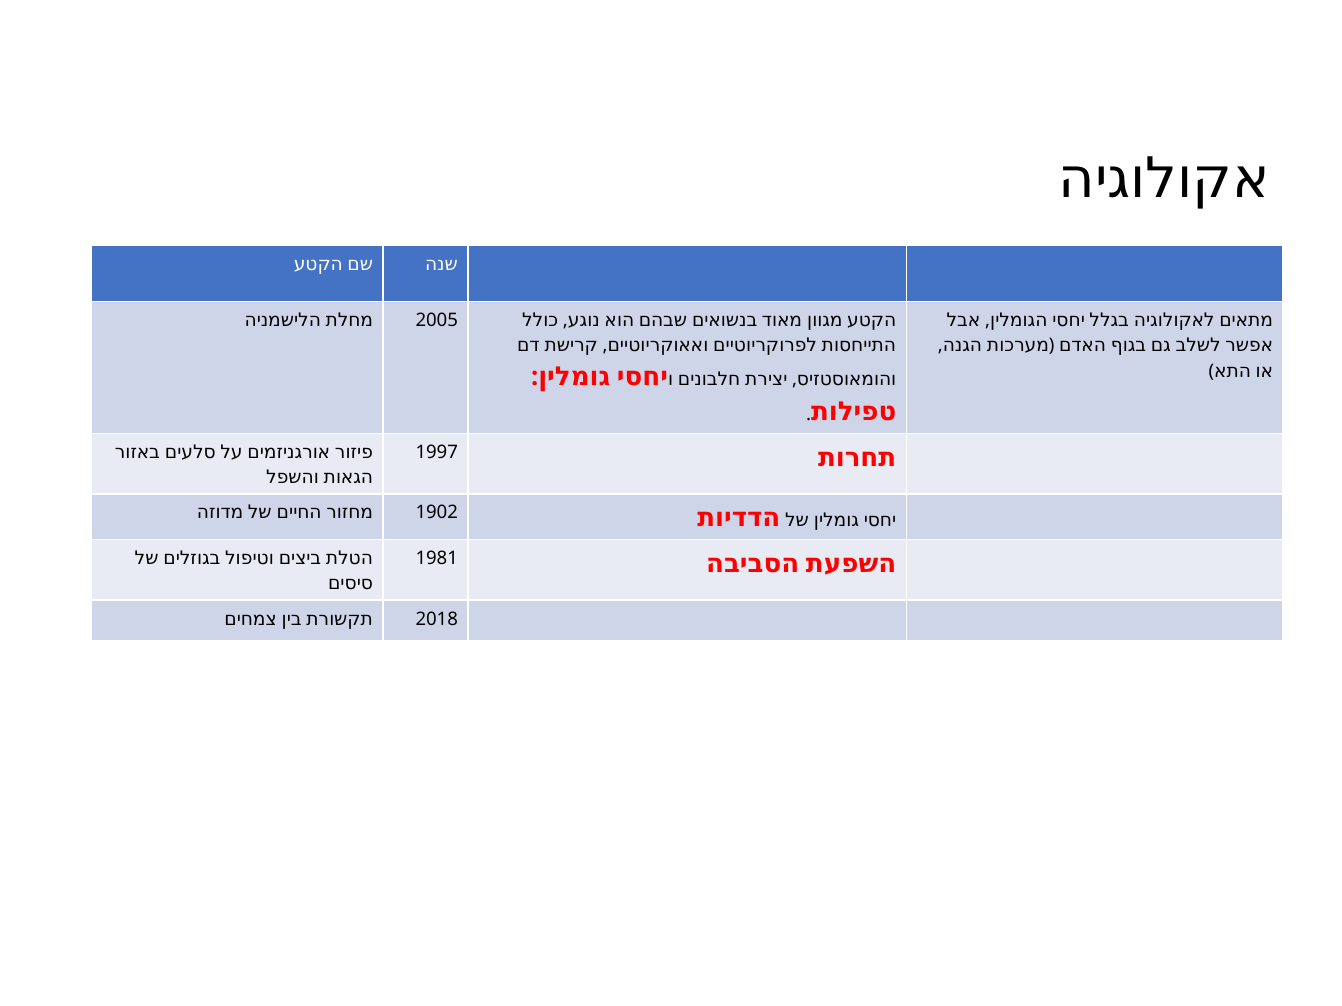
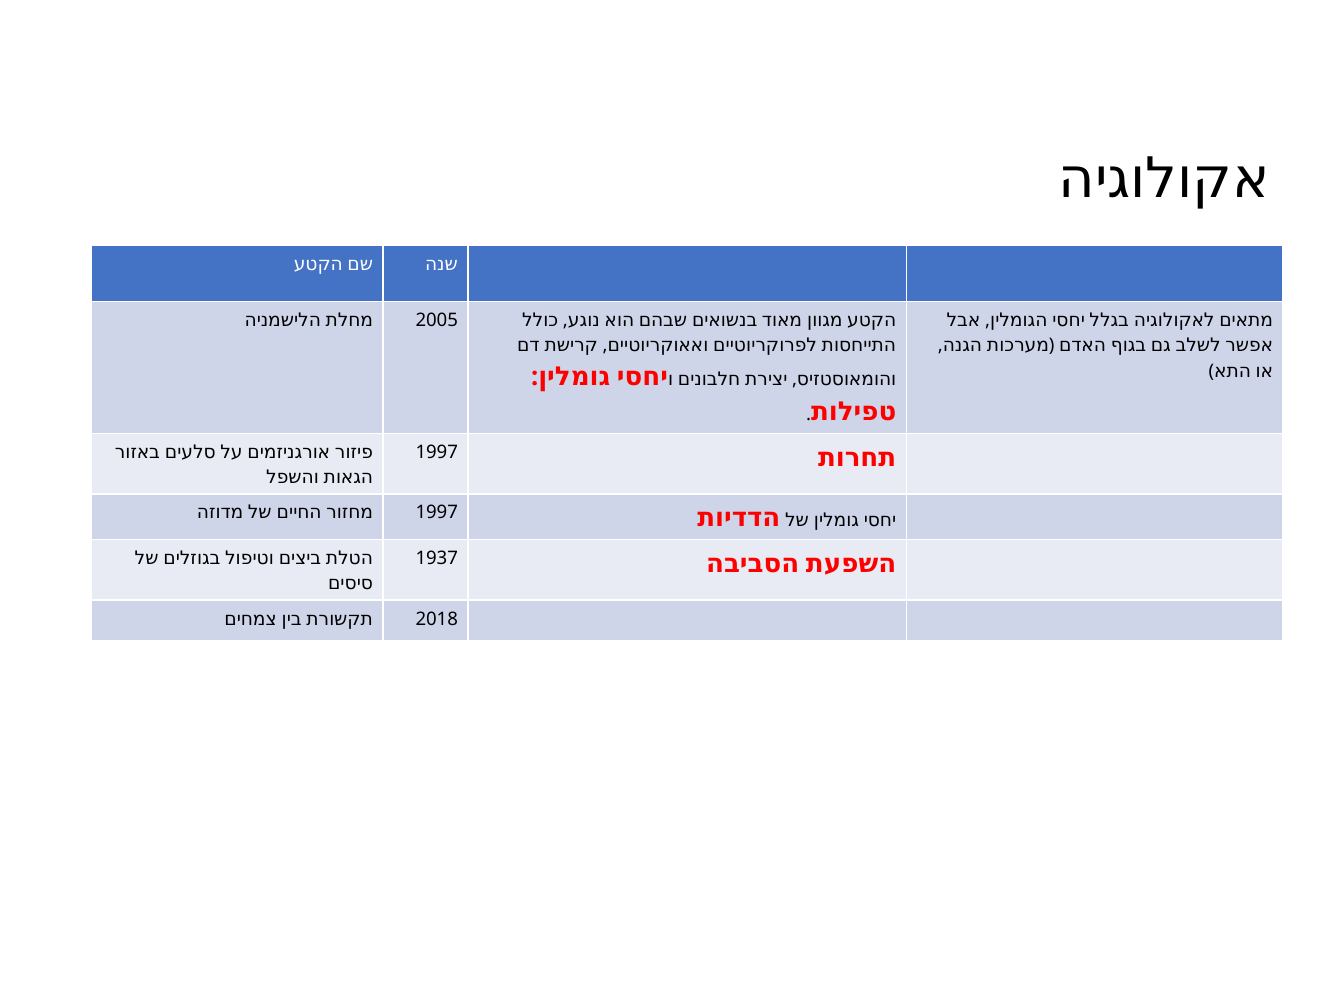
1902 at (437, 513): 1902 -> 1997
1981: 1981 -> 1937
